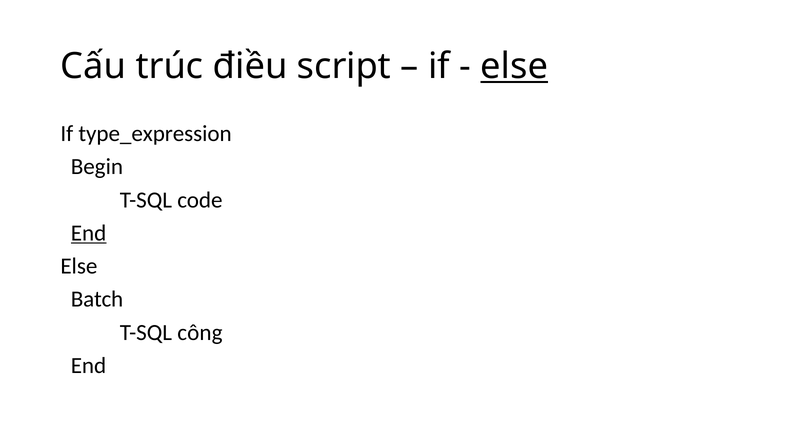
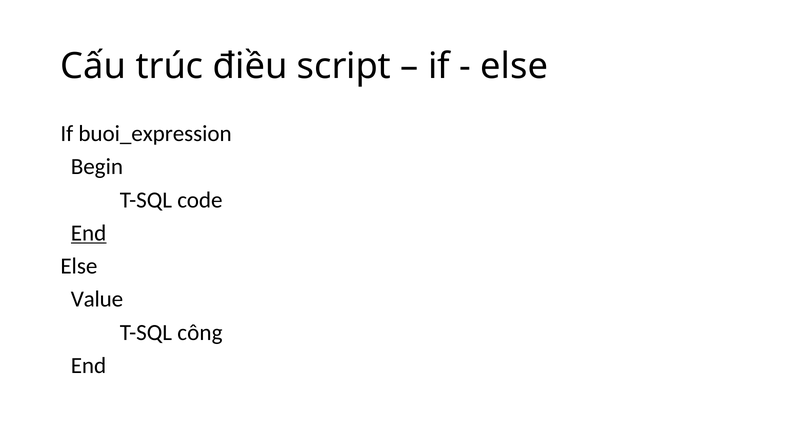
else at (514, 67) underline: present -> none
type_expression: type_expression -> buoi_expression
Batch: Batch -> Value
